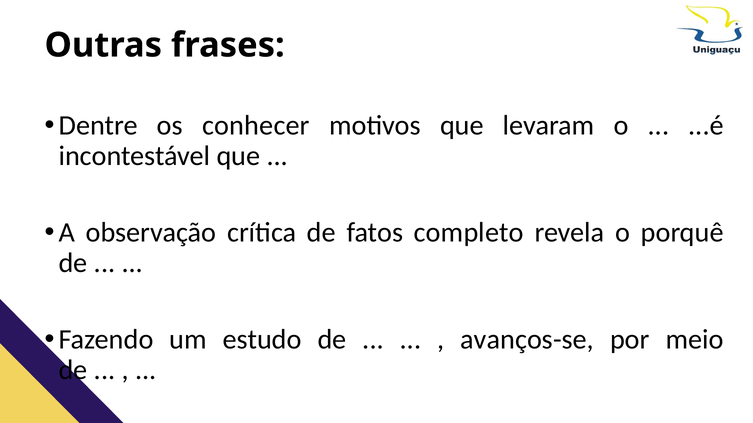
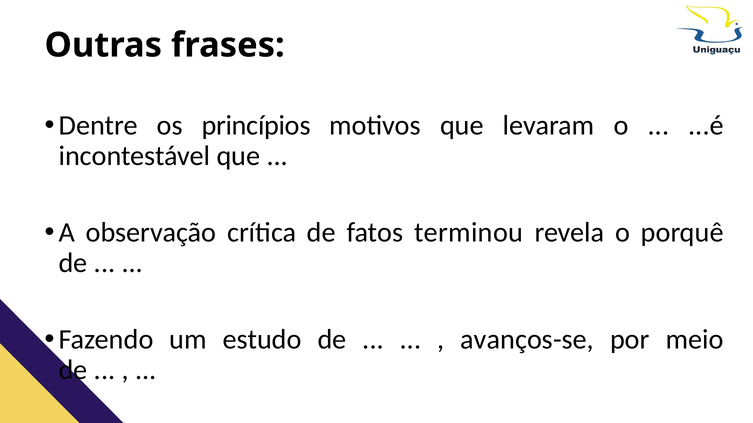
conhecer: conhecer -> princípios
completo: completo -> terminou
